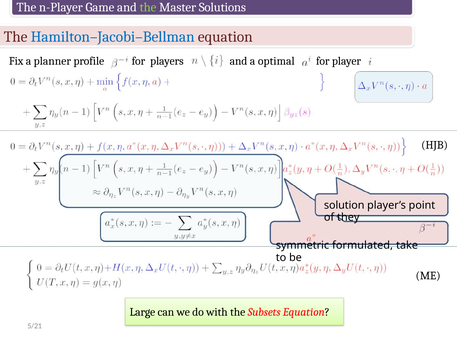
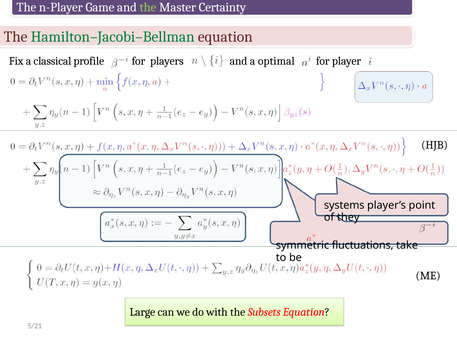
Solutions: Solutions -> Certainty
Hamilton–Jacobi–Bellman colour: blue -> green
planner: planner -> classical
solution: solution -> systems
formulated: formulated -> fluctuations
